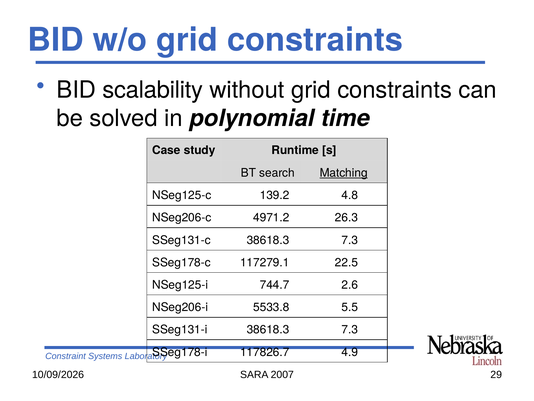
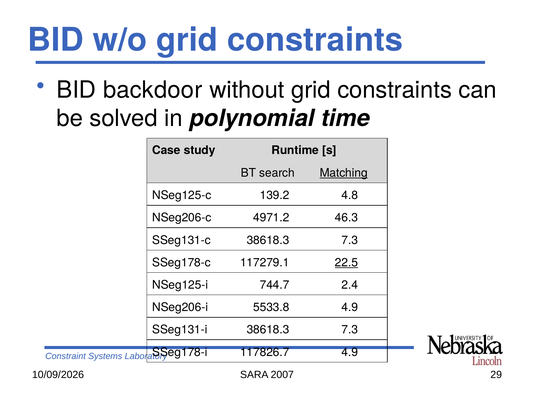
scalability: scalability -> backdoor
26.3: 26.3 -> 46.3
22.5 underline: none -> present
2.6: 2.6 -> 2.4
5533.8 5.5: 5.5 -> 4.9
